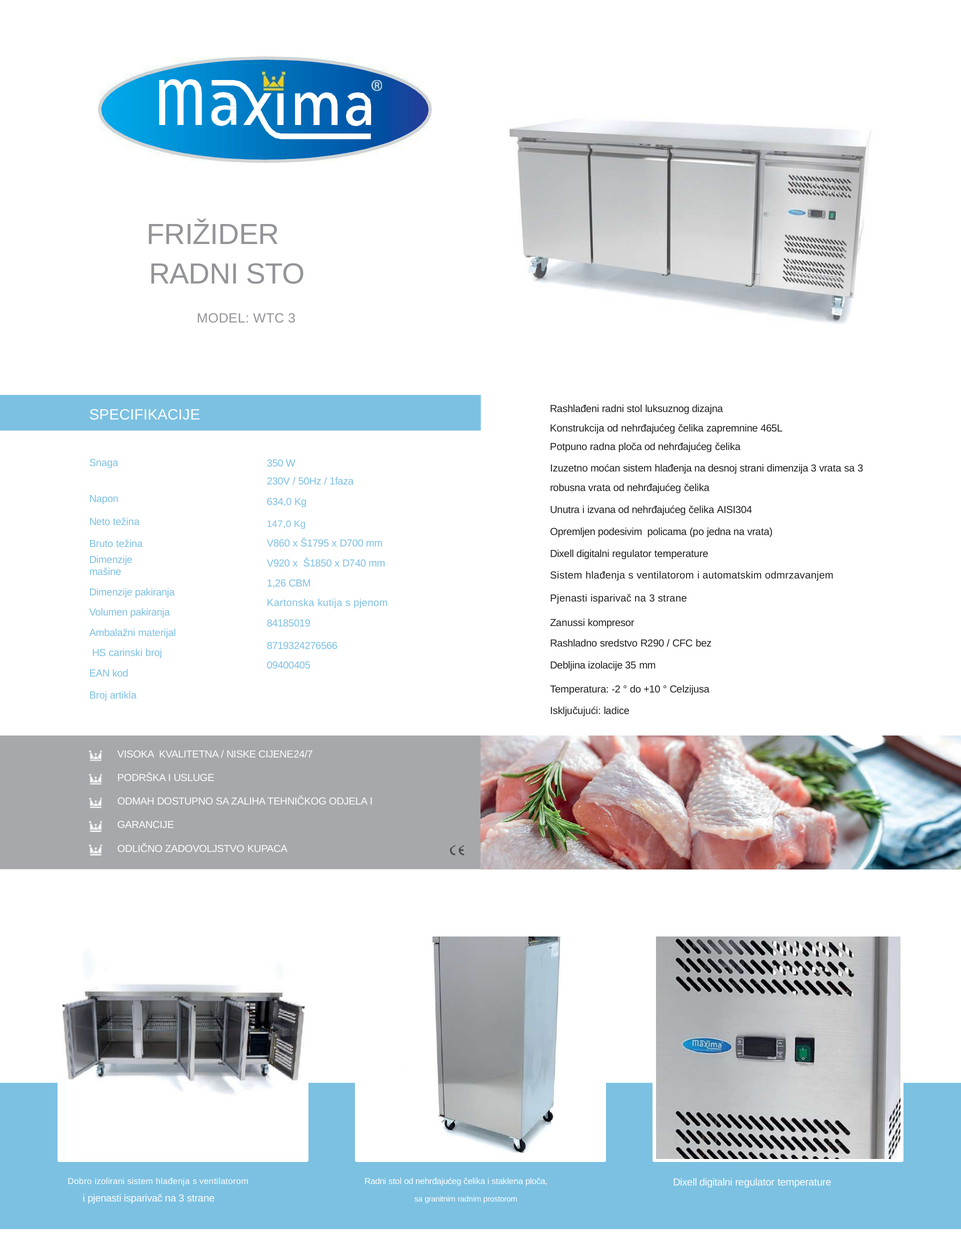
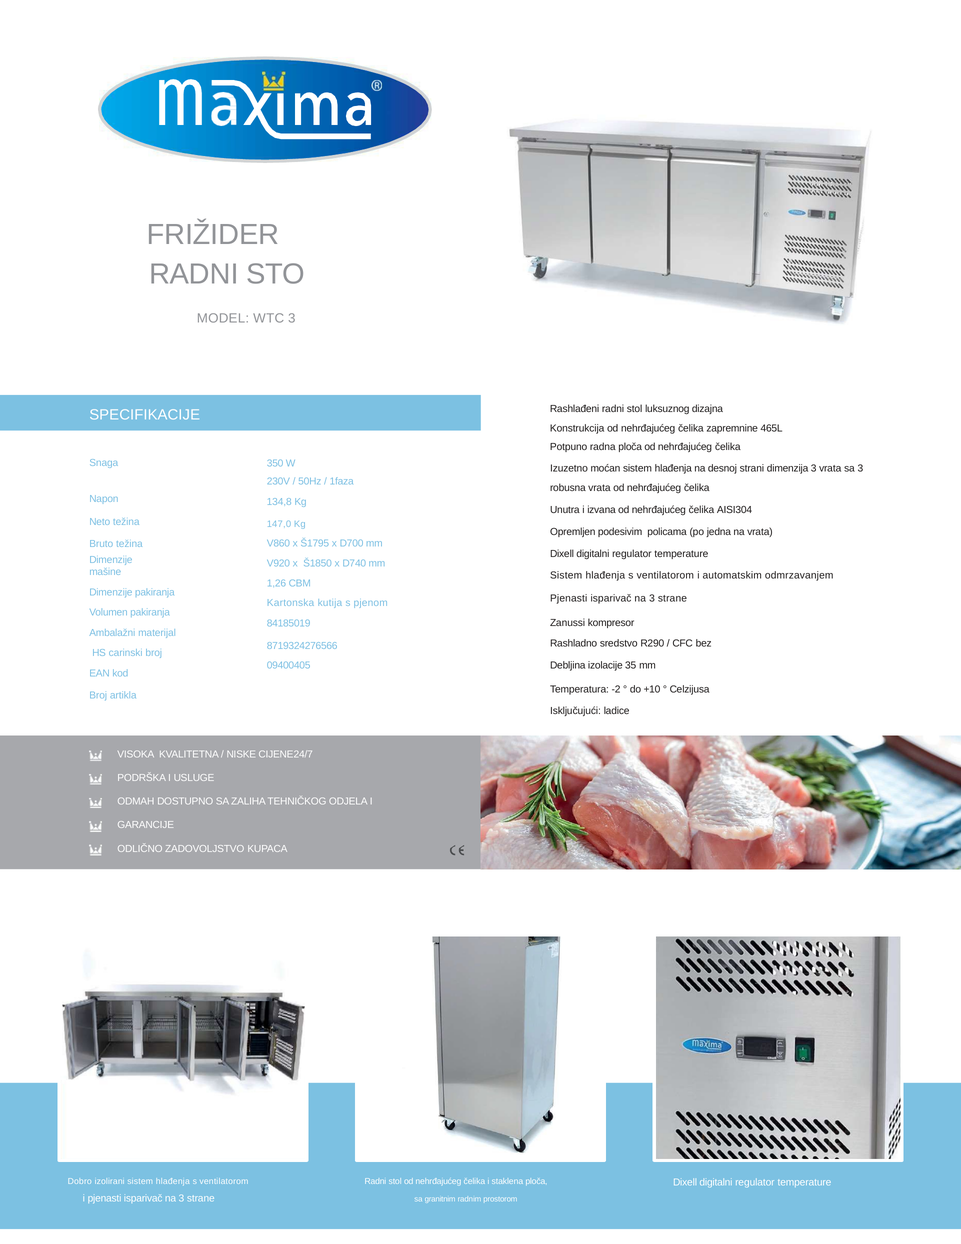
634,0: 634,0 -> 134,8
